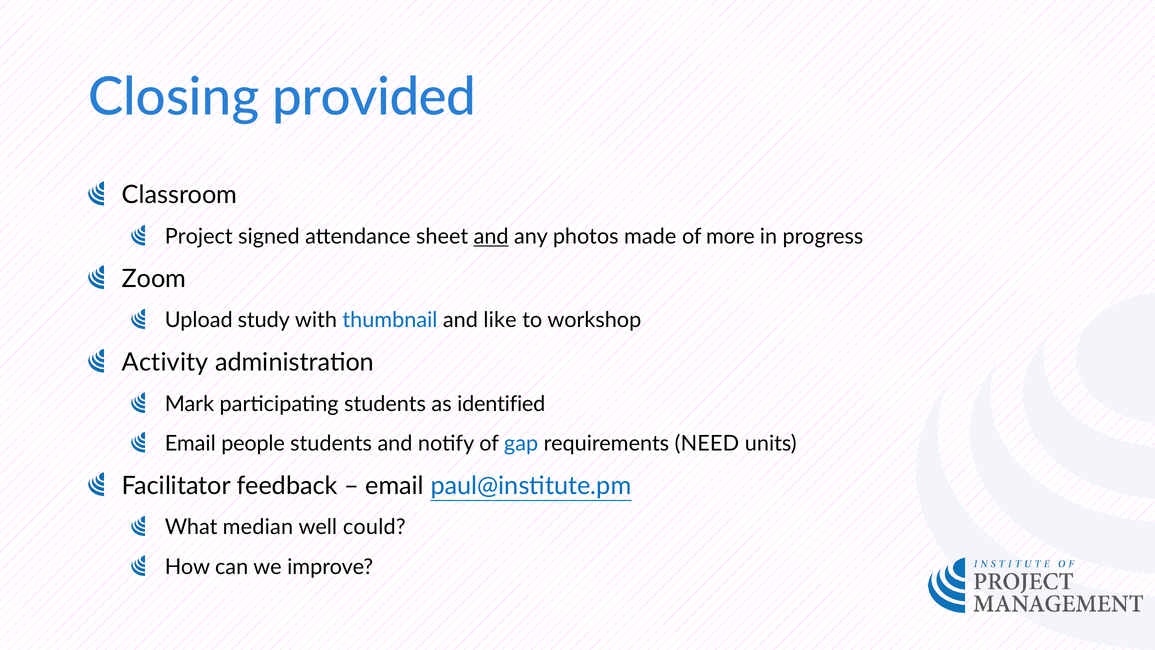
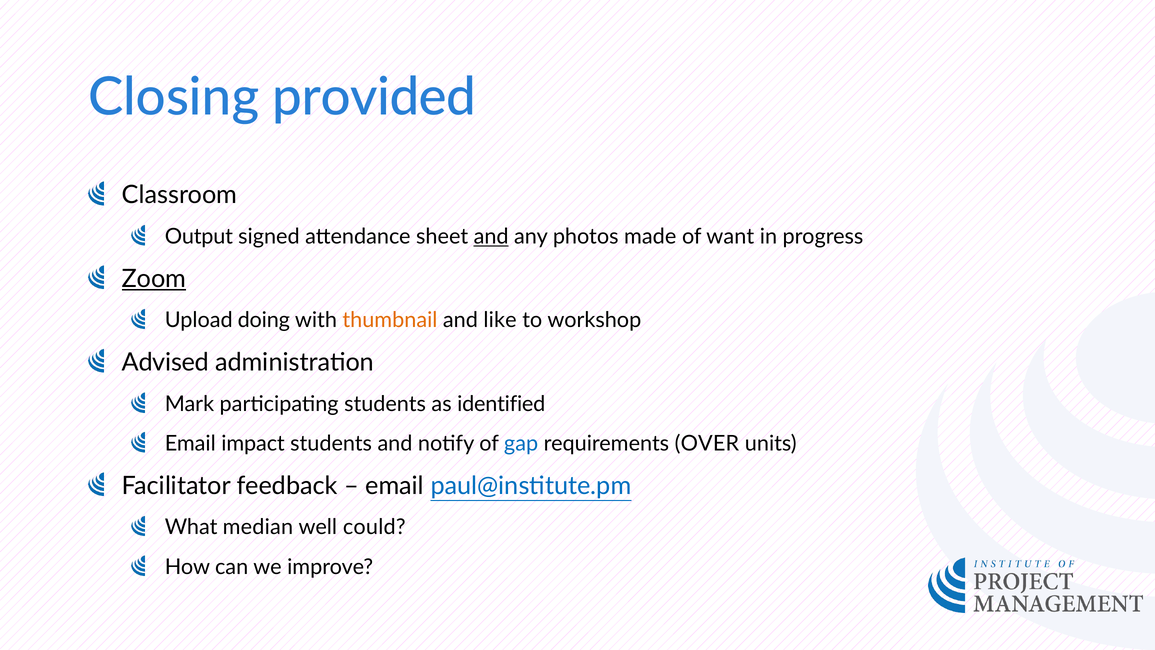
Project: Project -> Output
more: more -> want
Zoom underline: none -> present
study: study -> doing
thumbnail colour: blue -> orange
Activity: Activity -> Advised
people: people -> impact
NEED: NEED -> OVER
